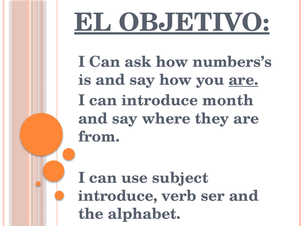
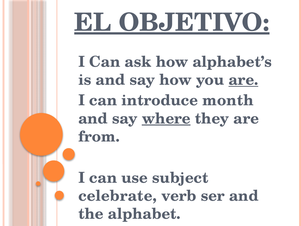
numbers’s: numbers’s -> alphabet’s
where underline: none -> present
introduce at (118, 196): introduce -> celebrate
